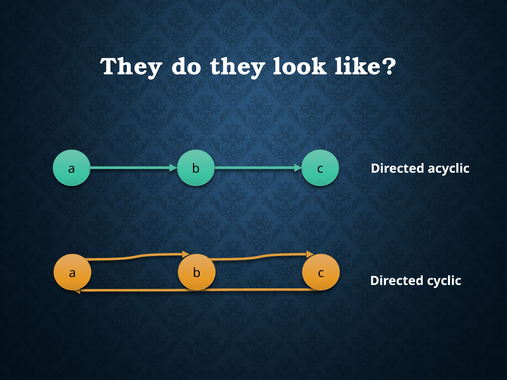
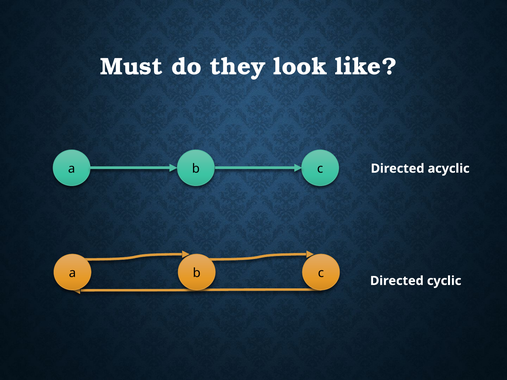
They at (132, 67): They -> Must
